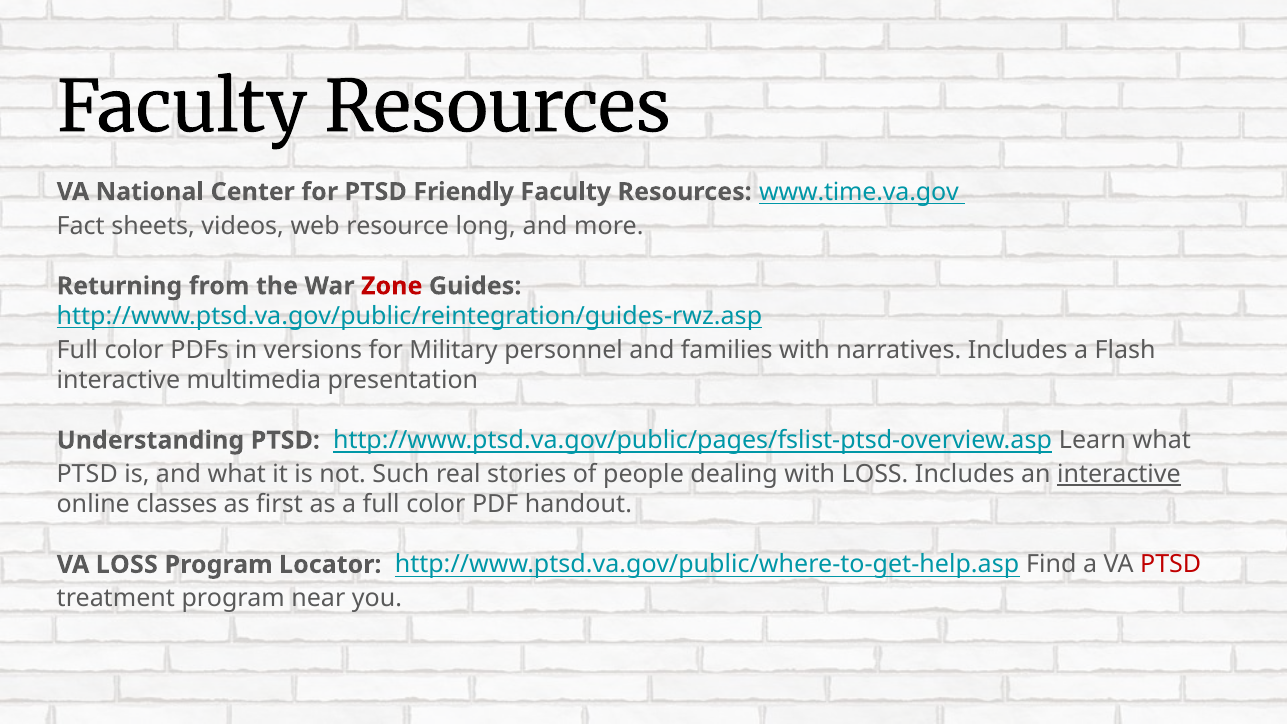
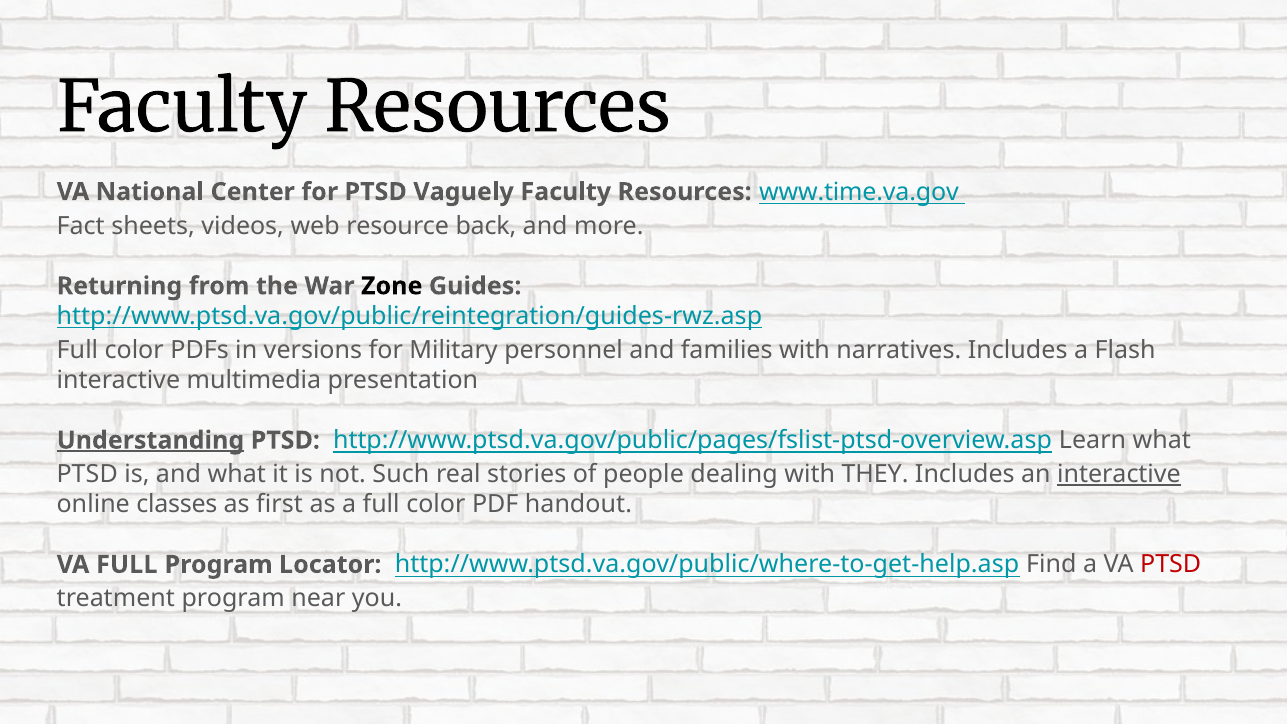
Friendly: Friendly -> Vaguely
long: long -> back
Zone colour: red -> black
Understanding underline: none -> present
with LOSS: LOSS -> THEY
VA LOSS: LOSS -> FULL
